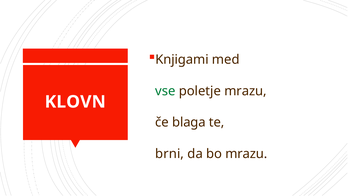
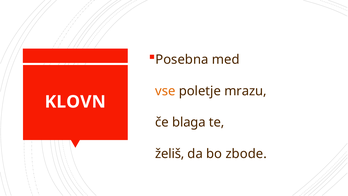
Knjigami: Knjigami -> Posebna
vse colour: green -> orange
brni: brni -> želiš
bo mrazu: mrazu -> zbode
